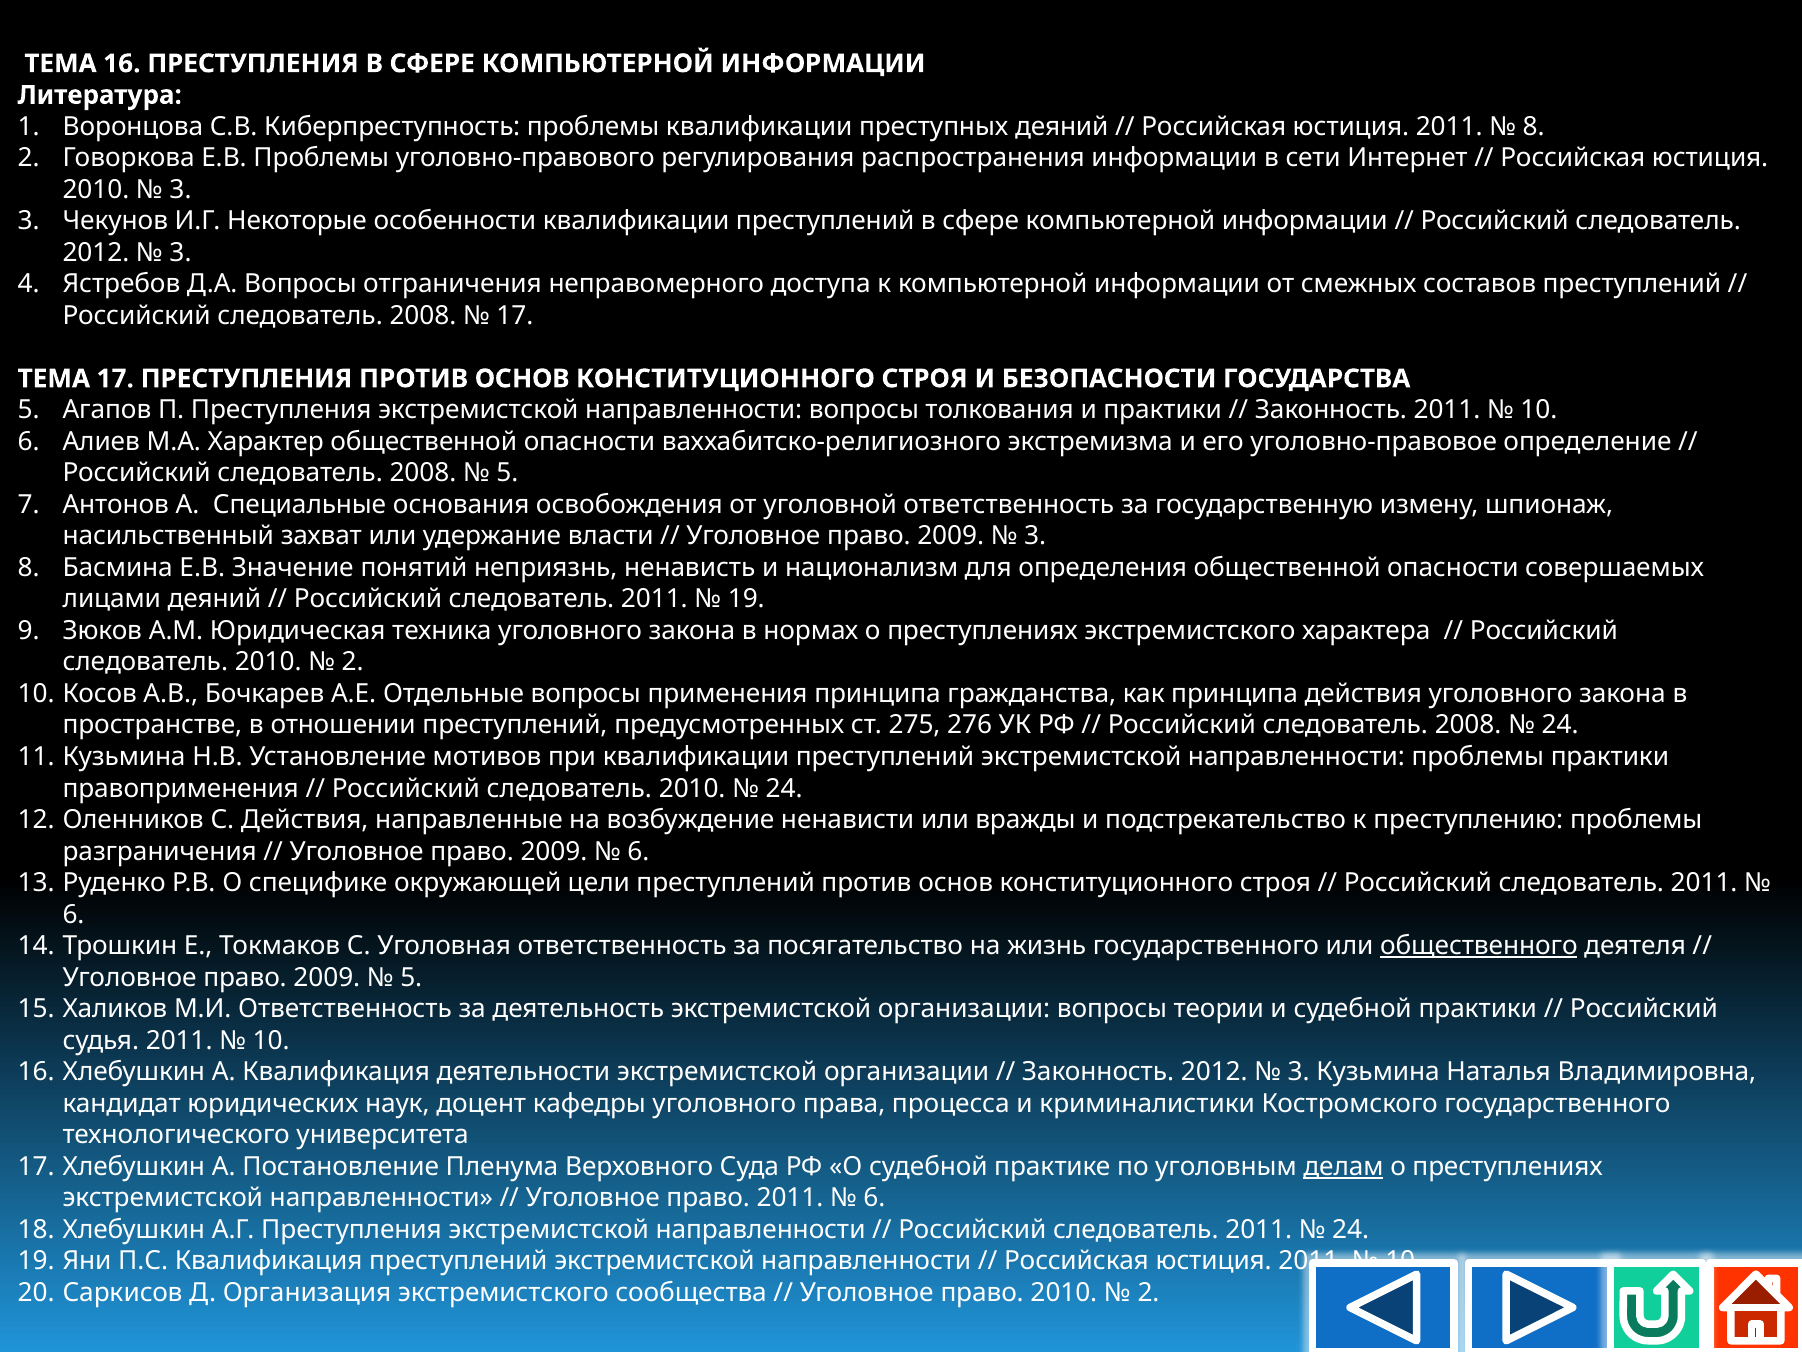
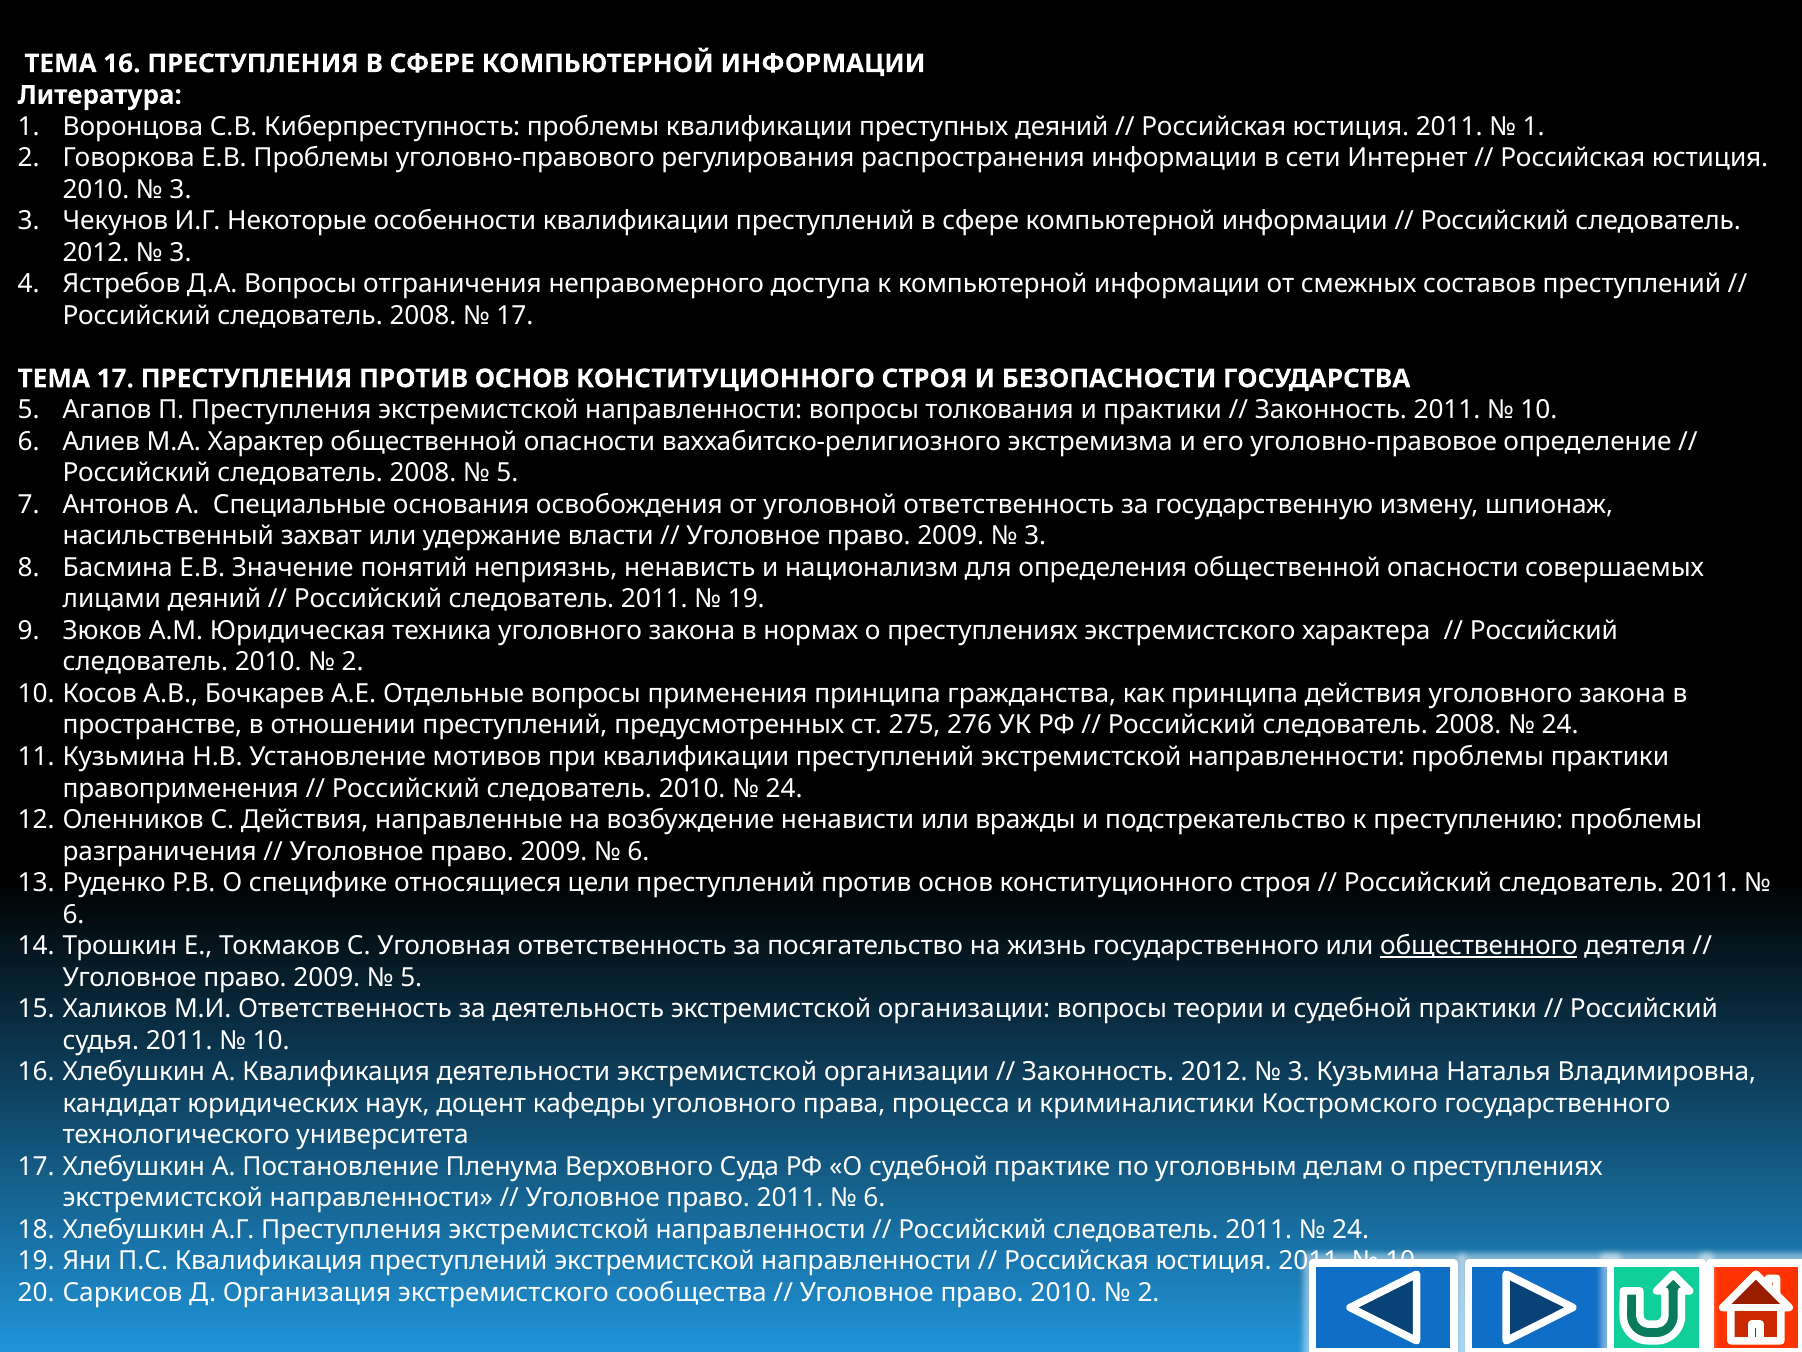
8 at (1534, 127): 8 -> 1
окружающей: окружающей -> относящиеся
делам underline: present -> none
